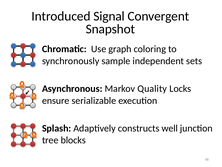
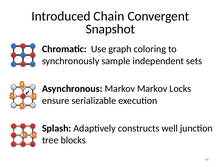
Signal: Signal -> Chain
Markov Quality: Quality -> Markov
